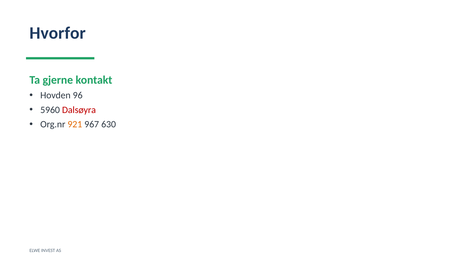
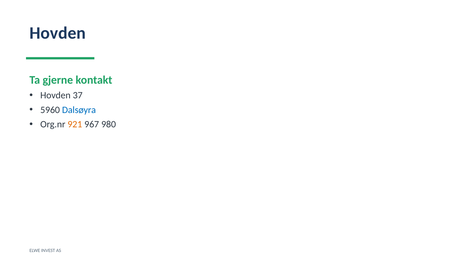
Hvorfor at (58, 33): Hvorfor -> Hovden
96: 96 -> 37
Dalsøyra colour: red -> blue
630: 630 -> 980
